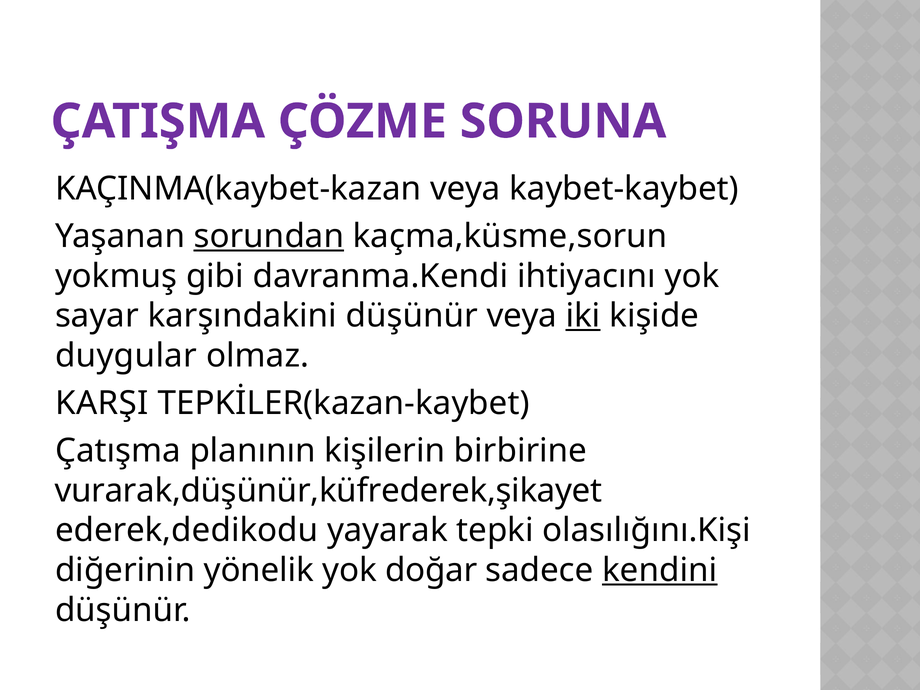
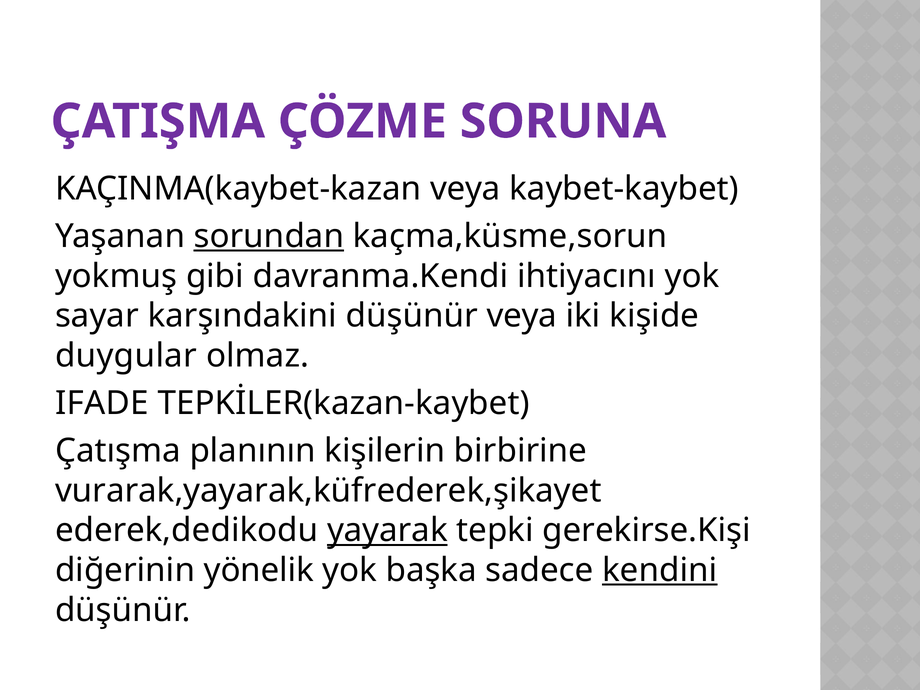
iki underline: present -> none
KARŞI: KARŞI -> IFADE
vurarak,düşünür,küfrederek,şikayet: vurarak,düşünür,küfrederek,şikayet -> vurarak,yayarak,küfrederek,şikayet
yayarak underline: none -> present
olasılığını.Kişi: olasılığını.Kişi -> gerekirse.Kişi
doğar: doğar -> başka
